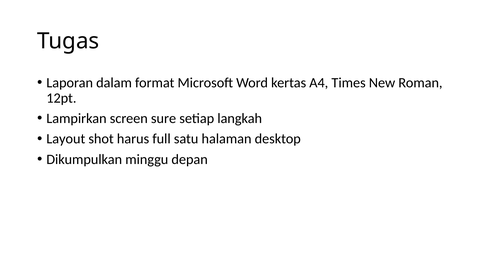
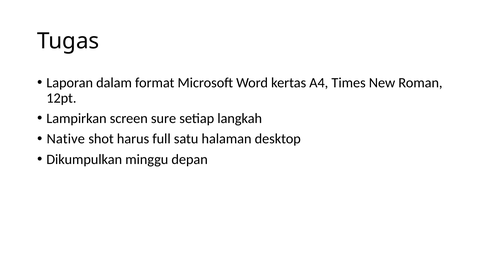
Layout: Layout -> Native
